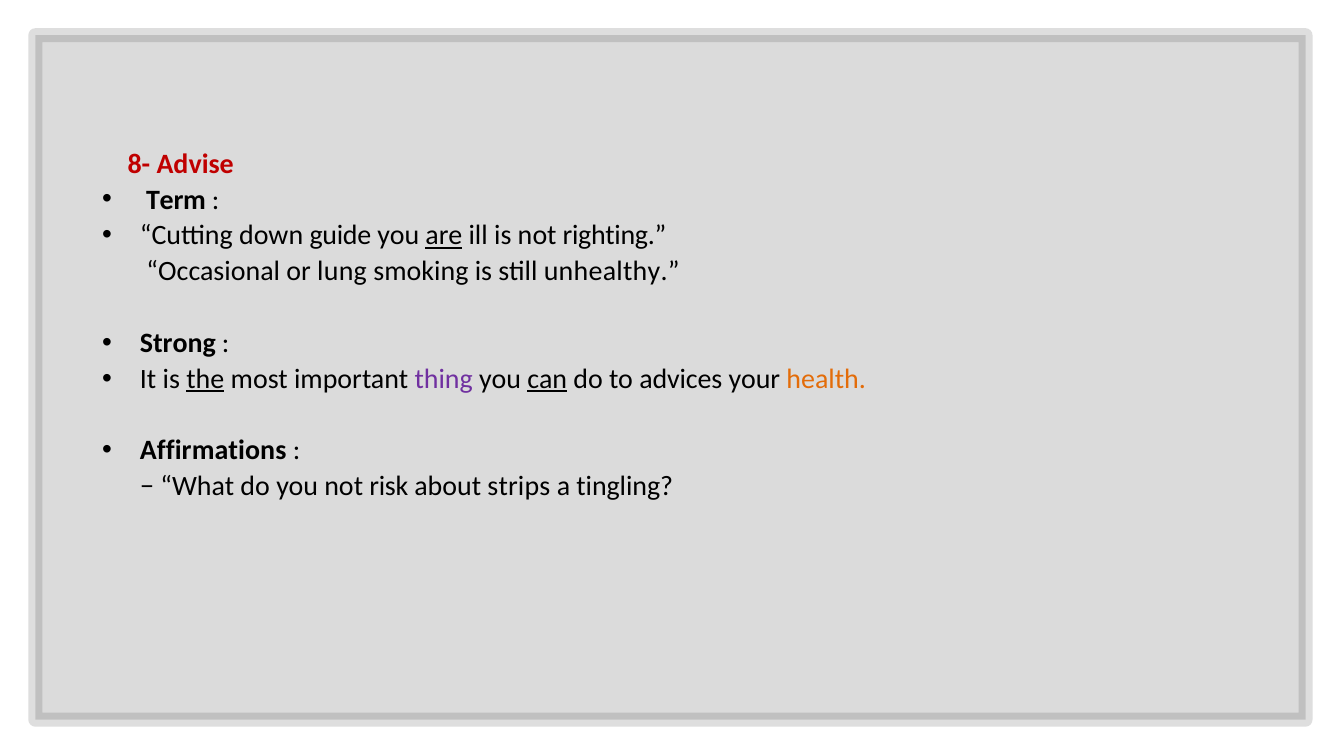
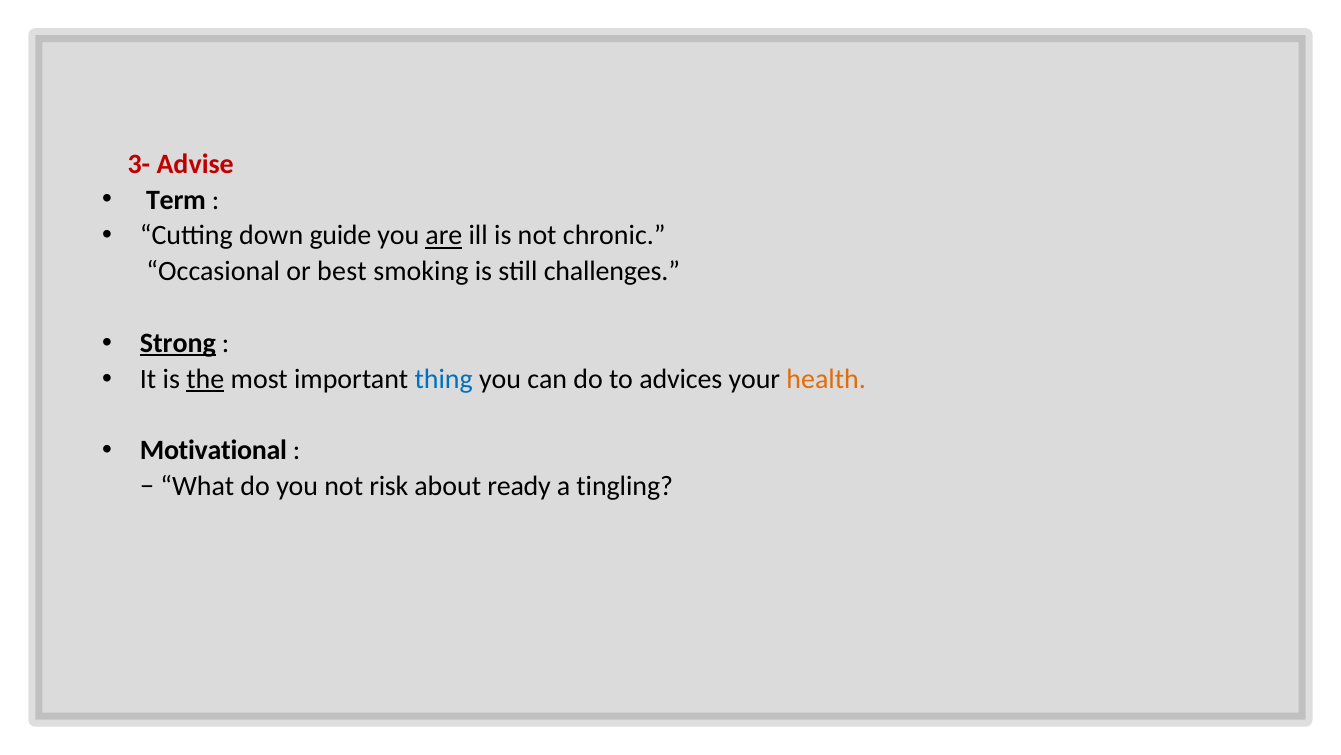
8-: 8- -> 3-
righting: righting -> chronic
lung: lung -> best
unhealthy: unhealthy -> challenges
Strong underline: none -> present
thing colour: purple -> blue
can underline: present -> none
Affirmations: Affirmations -> Motivational
strips: strips -> ready
